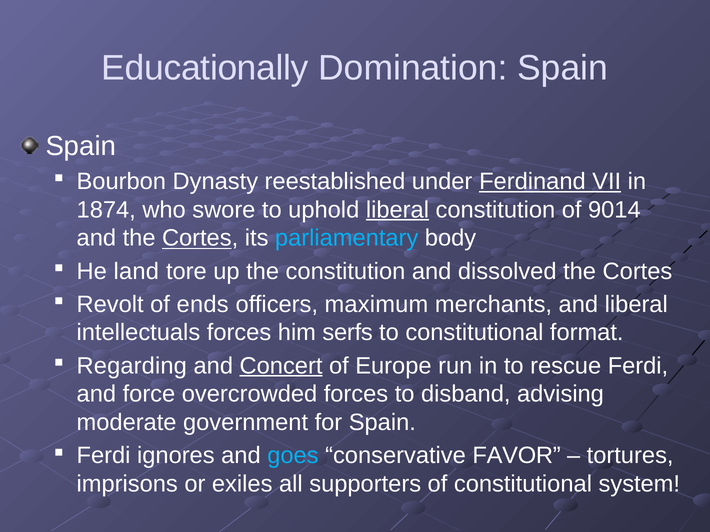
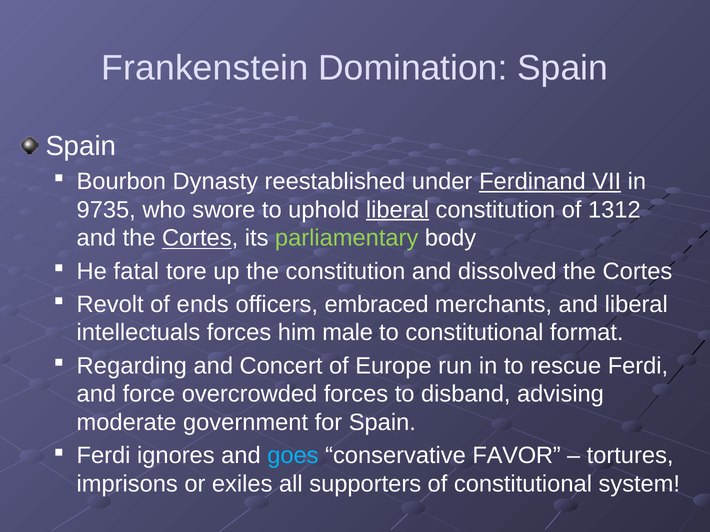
Educationally: Educationally -> Frankenstein
1874: 1874 -> 9735
9014: 9014 -> 1312
parliamentary colour: light blue -> light green
land: land -> fatal
maximum: maximum -> embraced
serfs: serfs -> male
Concert underline: present -> none
